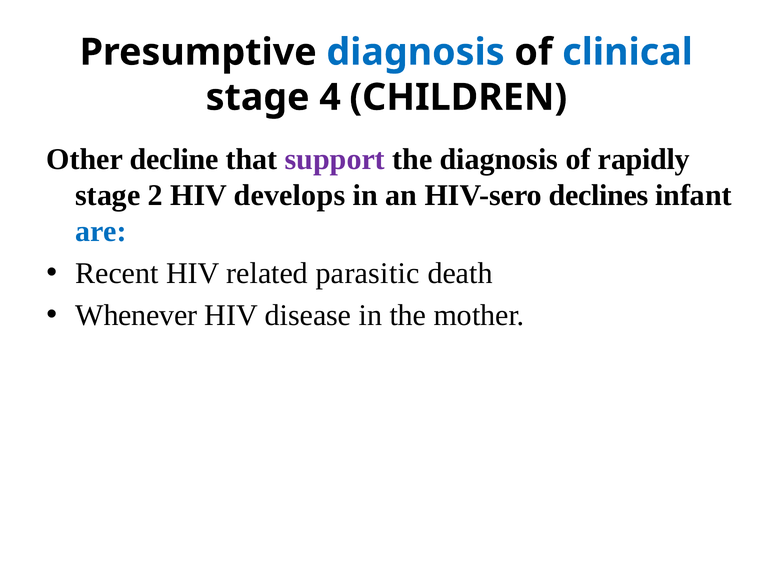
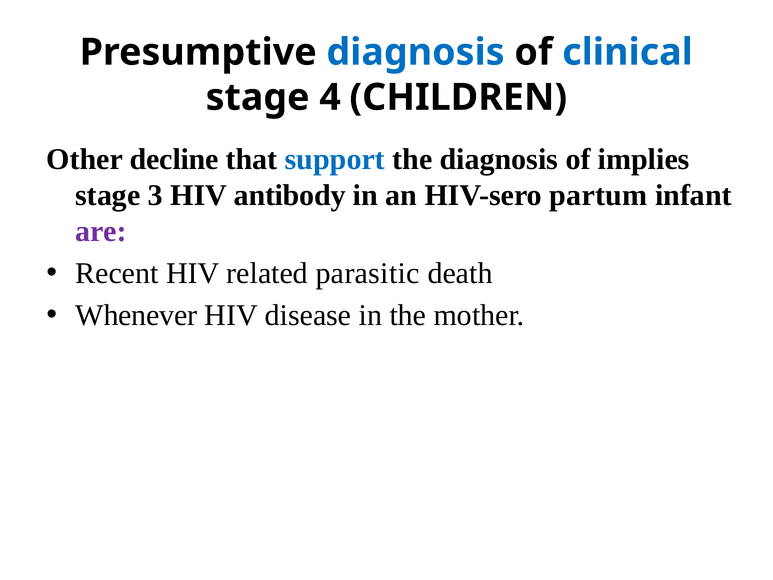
support colour: purple -> blue
rapidly: rapidly -> implies
2: 2 -> 3
develops: develops -> antibody
declines: declines -> partum
are colour: blue -> purple
